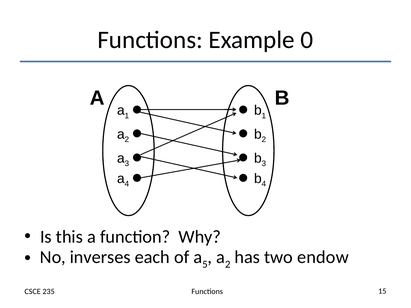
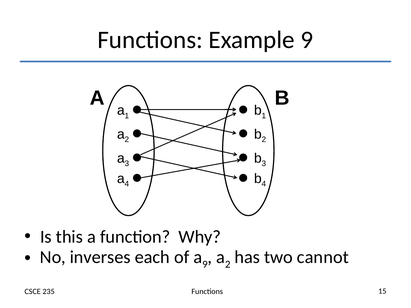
Example 0: 0 -> 9
a 5: 5 -> 9
endow: endow -> cannot
